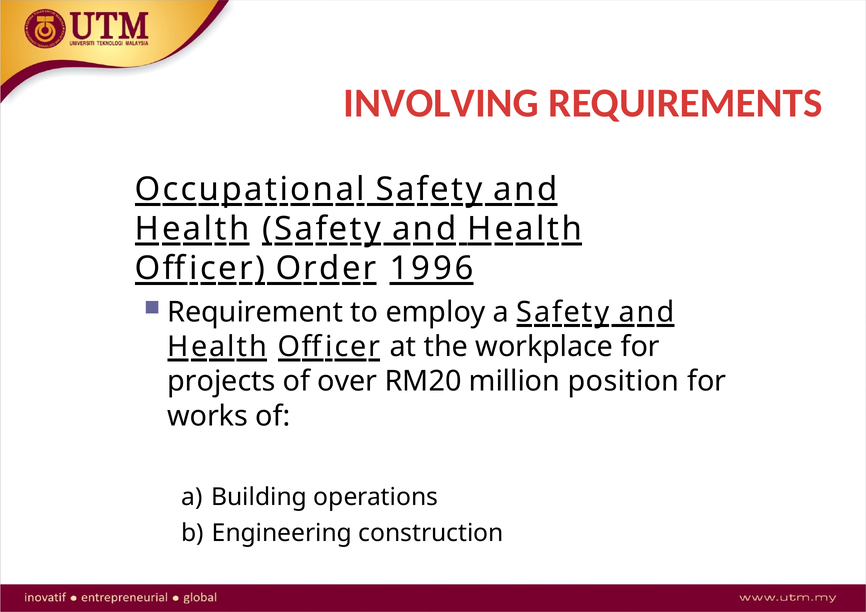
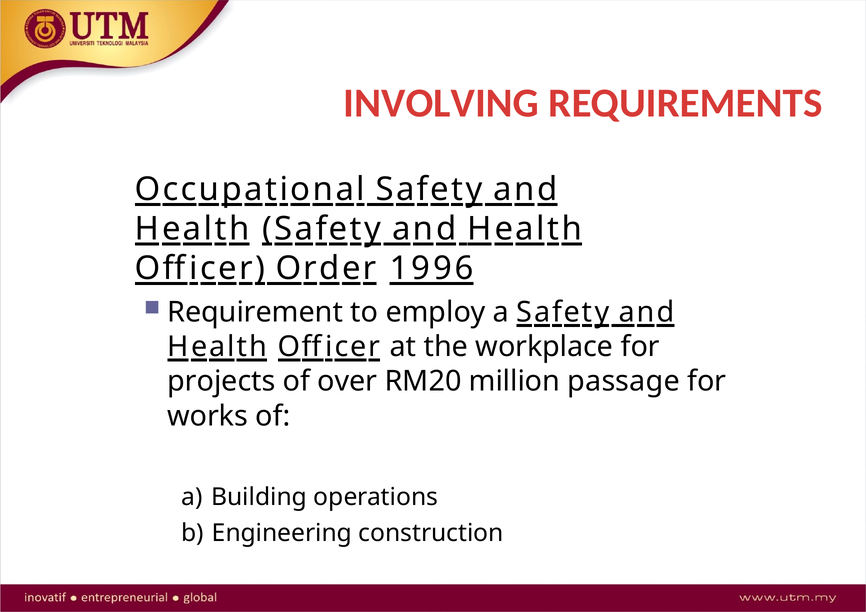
position: position -> passage
